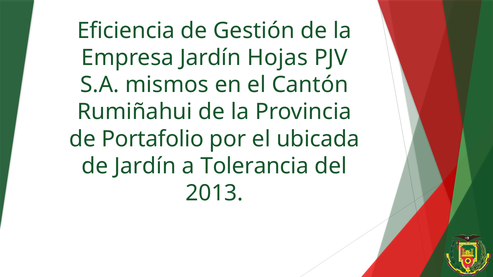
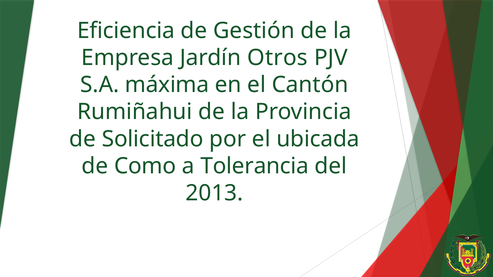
Hojas: Hojas -> Otros
mismos: mismos -> máxima
Portafolio: Portafolio -> Solicitado
de Jardín: Jardín -> Como
